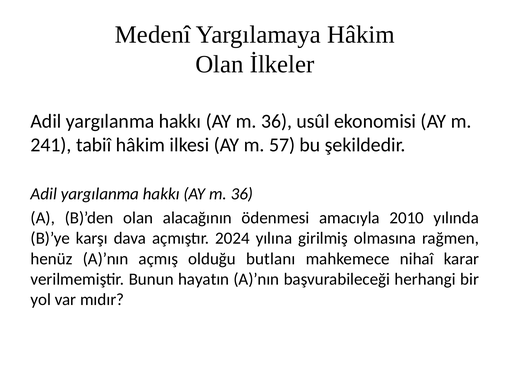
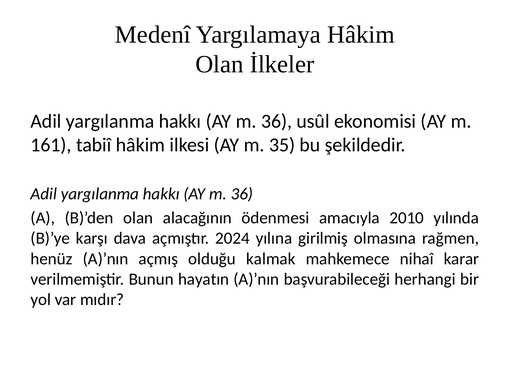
241: 241 -> 161
57: 57 -> 35
butlanı: butlanı -> kalmak
